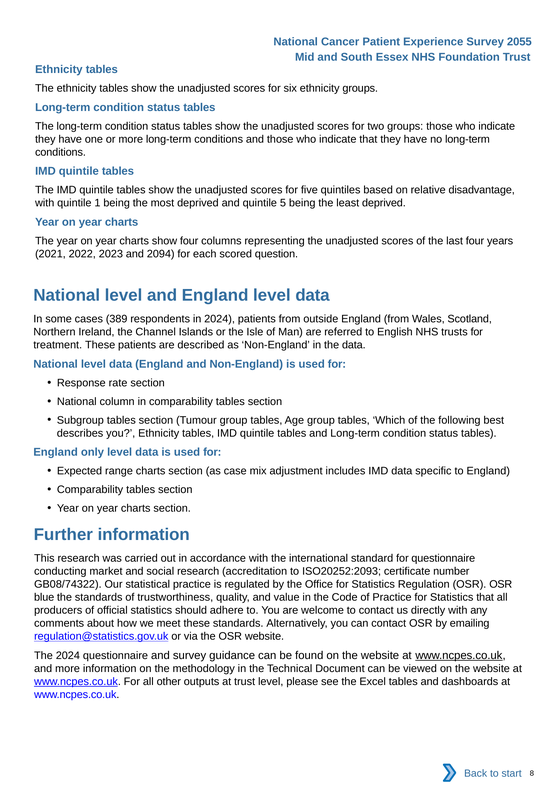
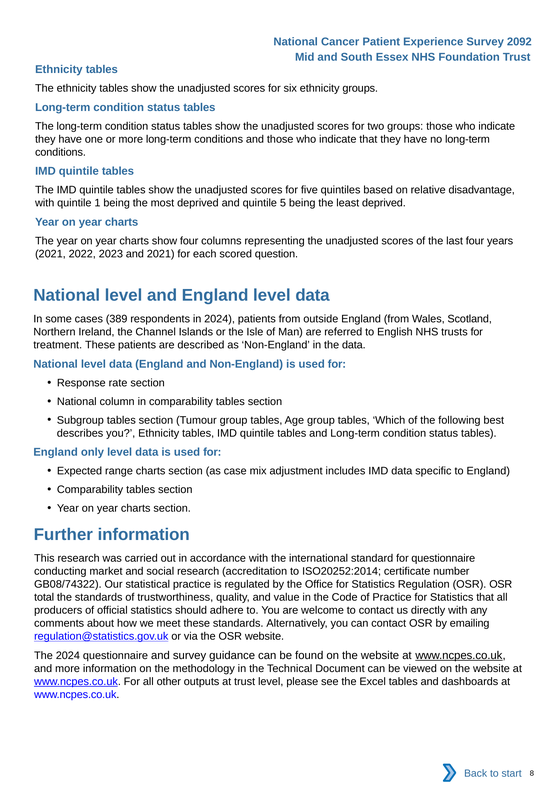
2055: 2055 -> 2092
and 2094: 2094 -> 2021
ISO20252:2093: ISO20252:2093 -> ISO20252:2014
blue: blue -> total
